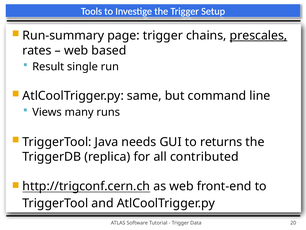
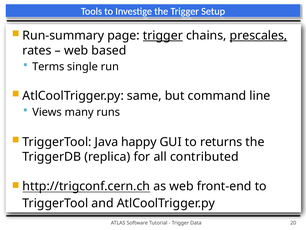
trigger at (163, 36) underline: none -> present
Result: Result -> Terms
needs: needs -> happy
